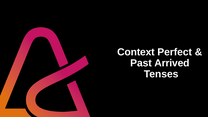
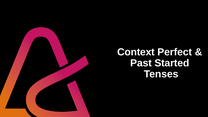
Arrived: Arrived -> Started
